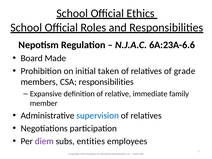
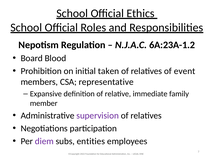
6A:23A-6.6: 6A:23A-6.6 -> 6A:23A-1.2
Made: Made -> Blood
grade: grade -> event
CSA responsibilities: responsibilities -> representative
supervision colour: blue -> purple
